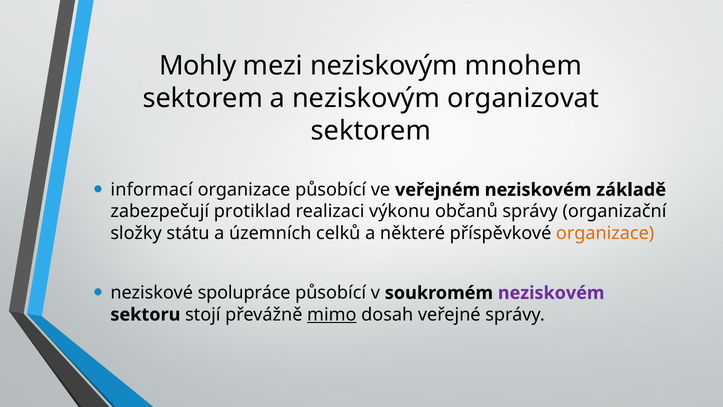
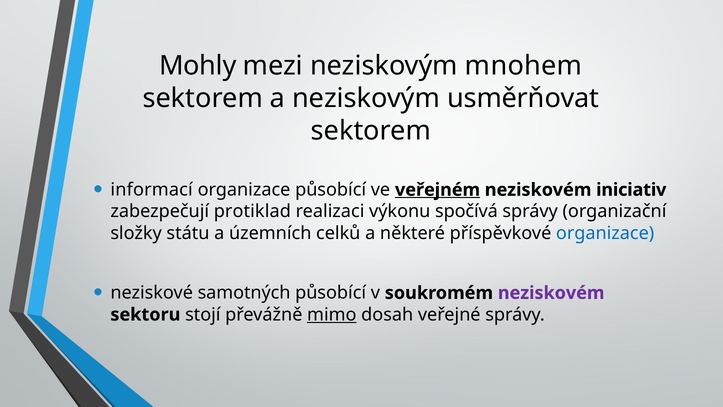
organizovat: organizovat -> usměrňovat
veřejném underline: none -> present
základě: základě -> iniciativ
občanů: občanů -> spočívá
organizace at (605, 233) colour: orange -> blue
spolupráce: spolupráce -> samotných
